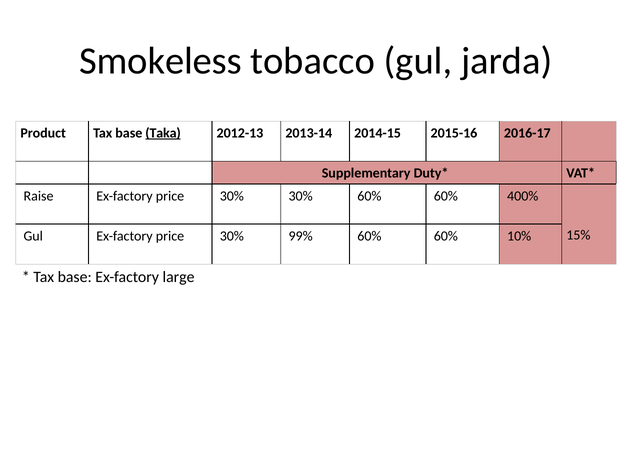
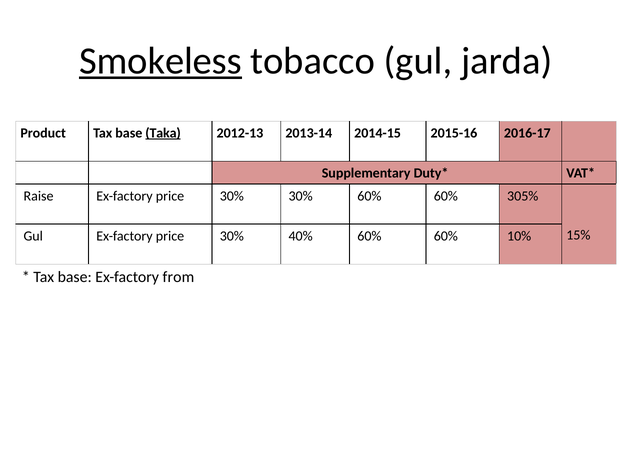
Smokeless underline: none -> present
400%: 400% -> 305%
99%: 99% -> 40%
large: large -> from
